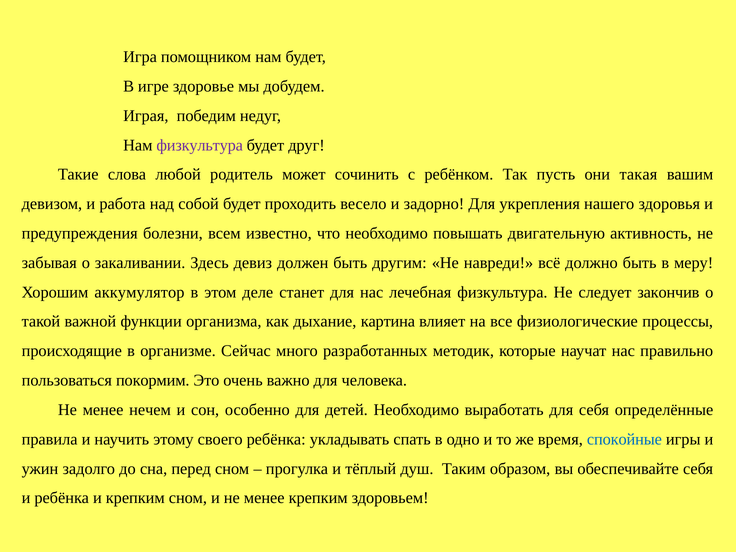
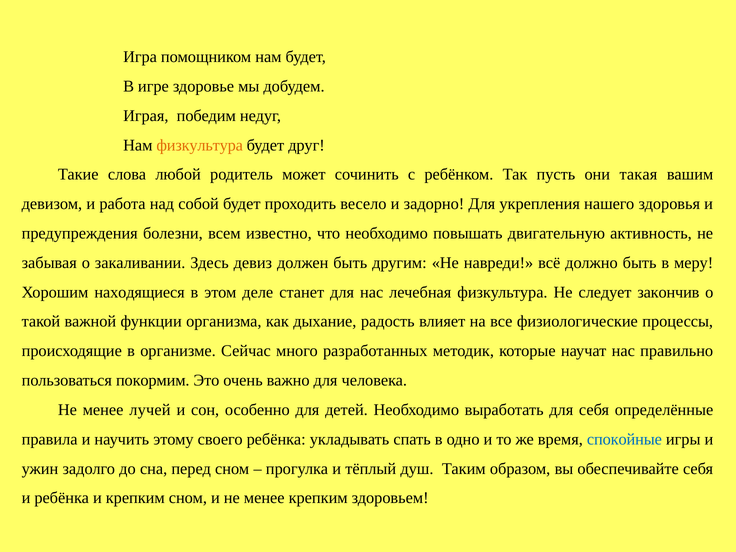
физкультура at (200, 145) colour: purple -> orange
аккумулятор: аккумулятор -> находящиеся
картина: картина -> радость
нечем: нечем -> лучей
